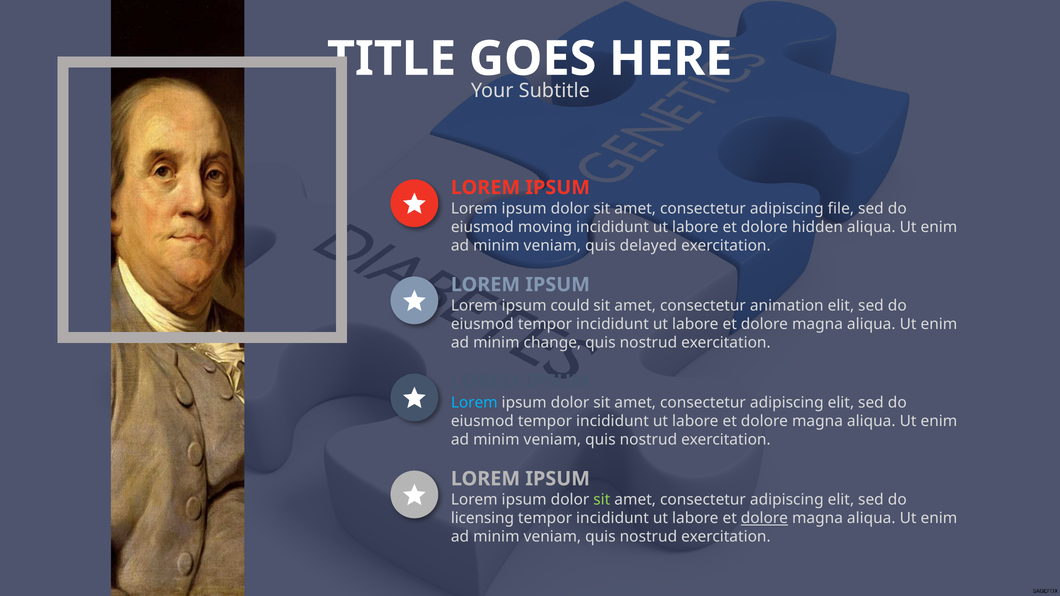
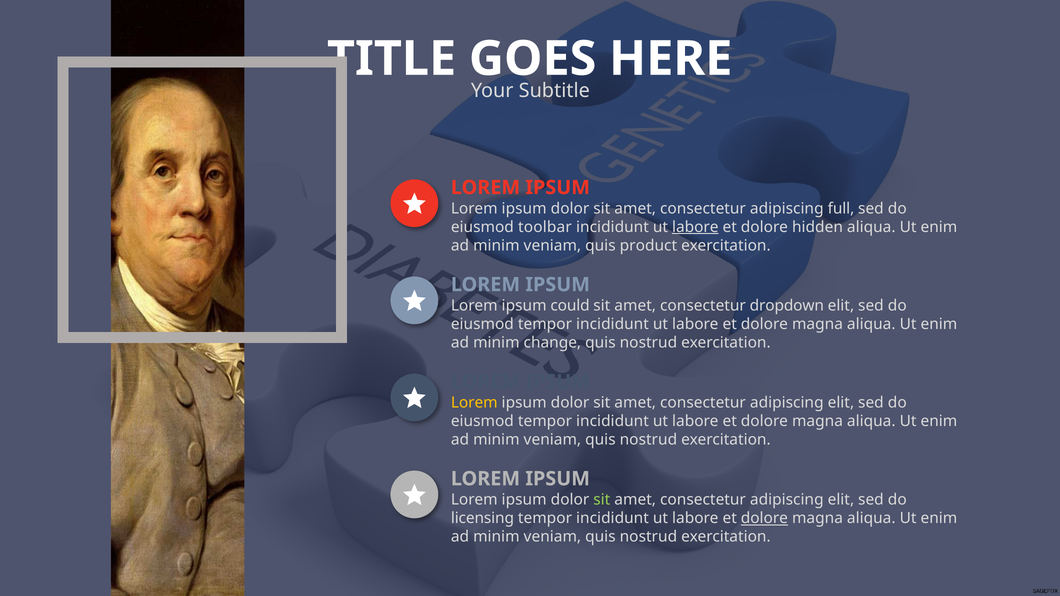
file: file -> full
moving: moving -> toolbar
labore at (695, 227) underline: none -> present
delayed: delayed -> product
animation: animation -> dropdown
Lorem at (474, 403) colour: light blue -> yellow
